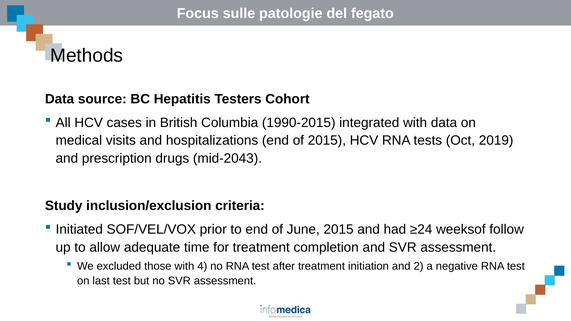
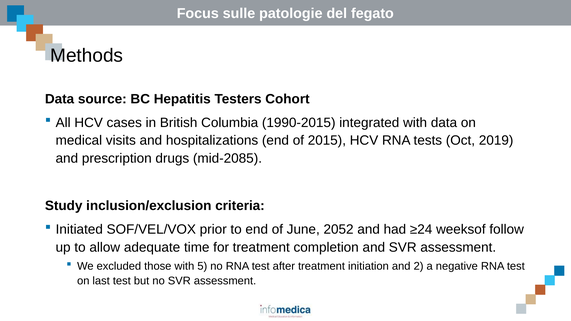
mid-2043: mid-2043 -> mid-2085
June 2015: 2015 -> 2052
4: 4 -> 5
